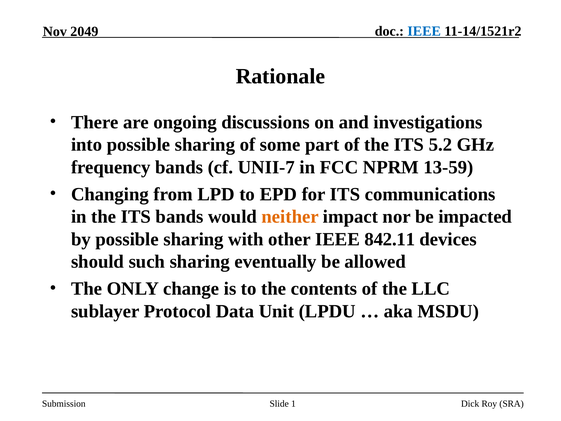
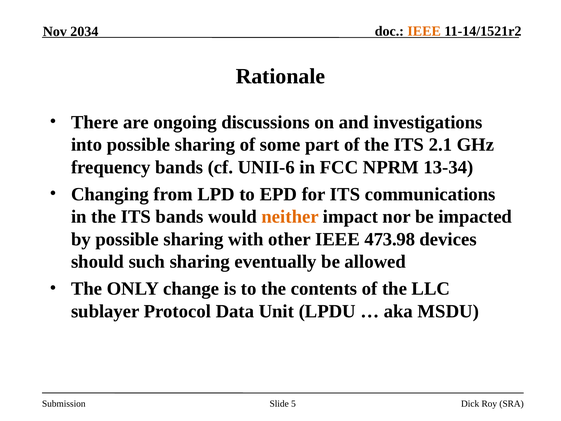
IEEE at (424, 31) colour: blue -> orange
2049: 2049 -> 2034
5.2: 5.2 -> 2.1
UNII-7: UNII-7 -> UNII-6
13-59: 13-59 -> 13-34
842.11: 842.11 -> 473.98
1: 1 -> 5
